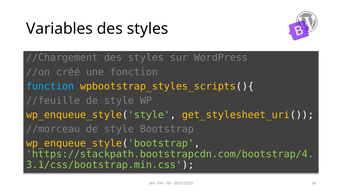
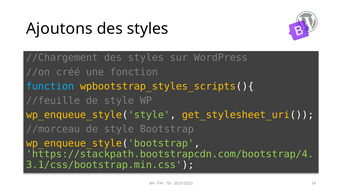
Variables: Variables -> Ajoutons
